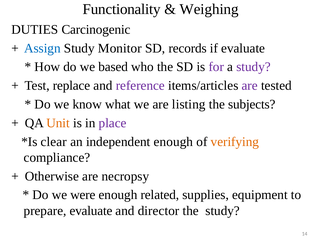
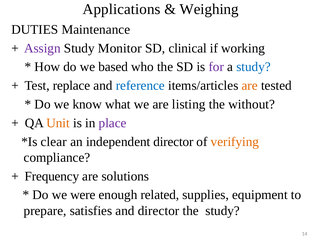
Functionality: Functionality -> Applications
Carcinogenic: Carcinogenic -> Maintenance
Assign colour: blue -> purple
records: records -> clinical
if evaluate: evaluate -> working
study at (254, 67) colour: purple -> blue
reference colour: purple -> blue
are at (250, 86) colour: purple -> orange
subjects: subjects -> without
independent enough: enough -> director
Otherwise: Otherwise -> Frequency
necropsy: necropsy -> solutions
prepare evaluate: evaluate -> satisfies
